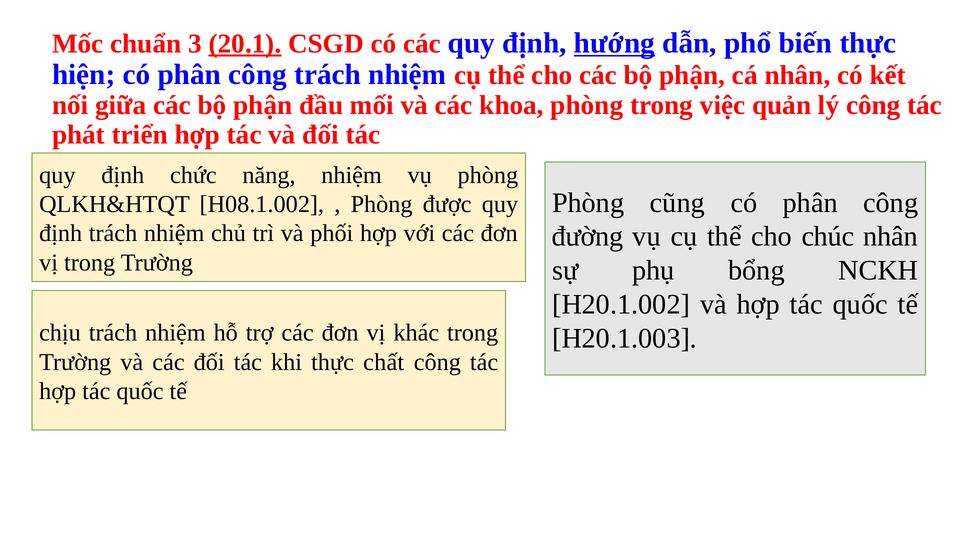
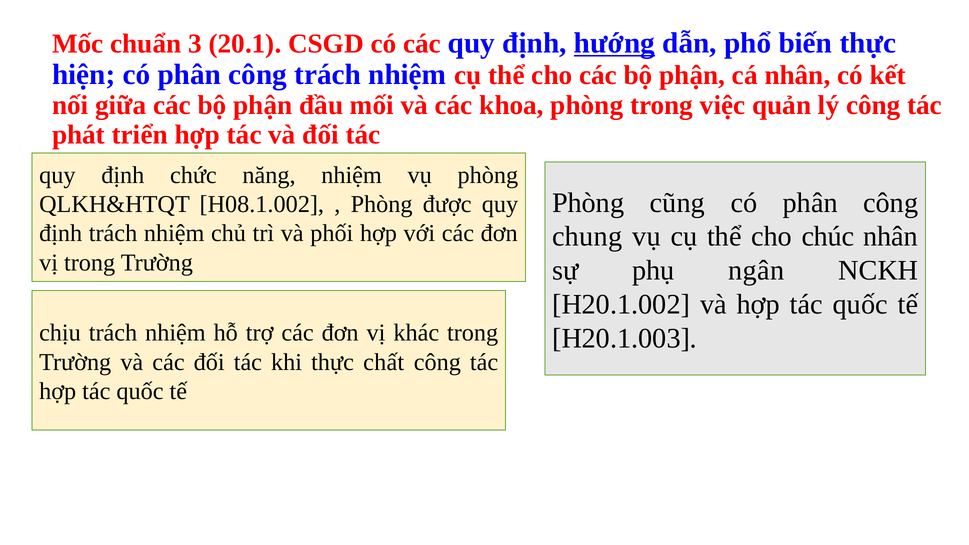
20.1 underline: present -> none
đường: đường -> chung
bổng: bổng -> ngân
